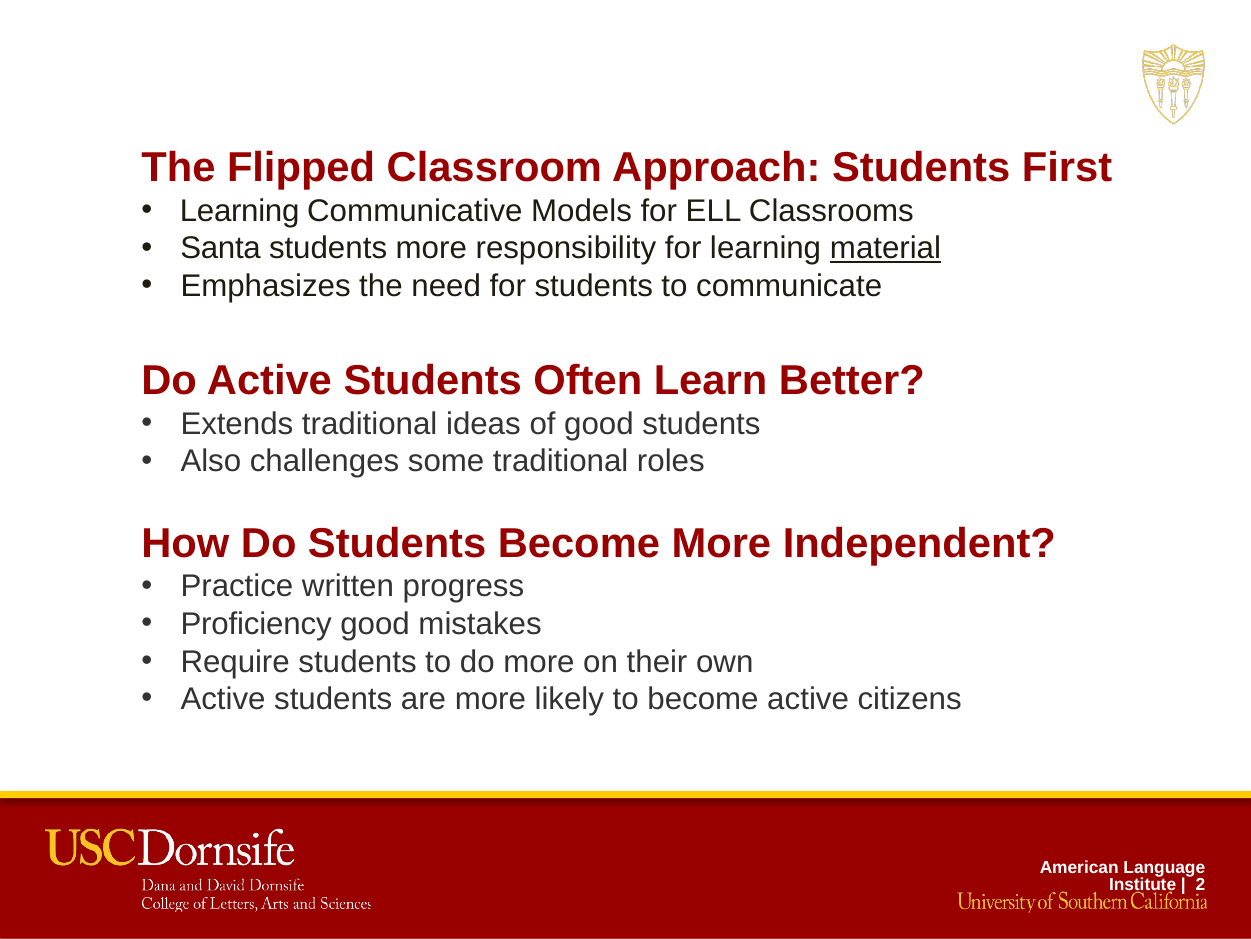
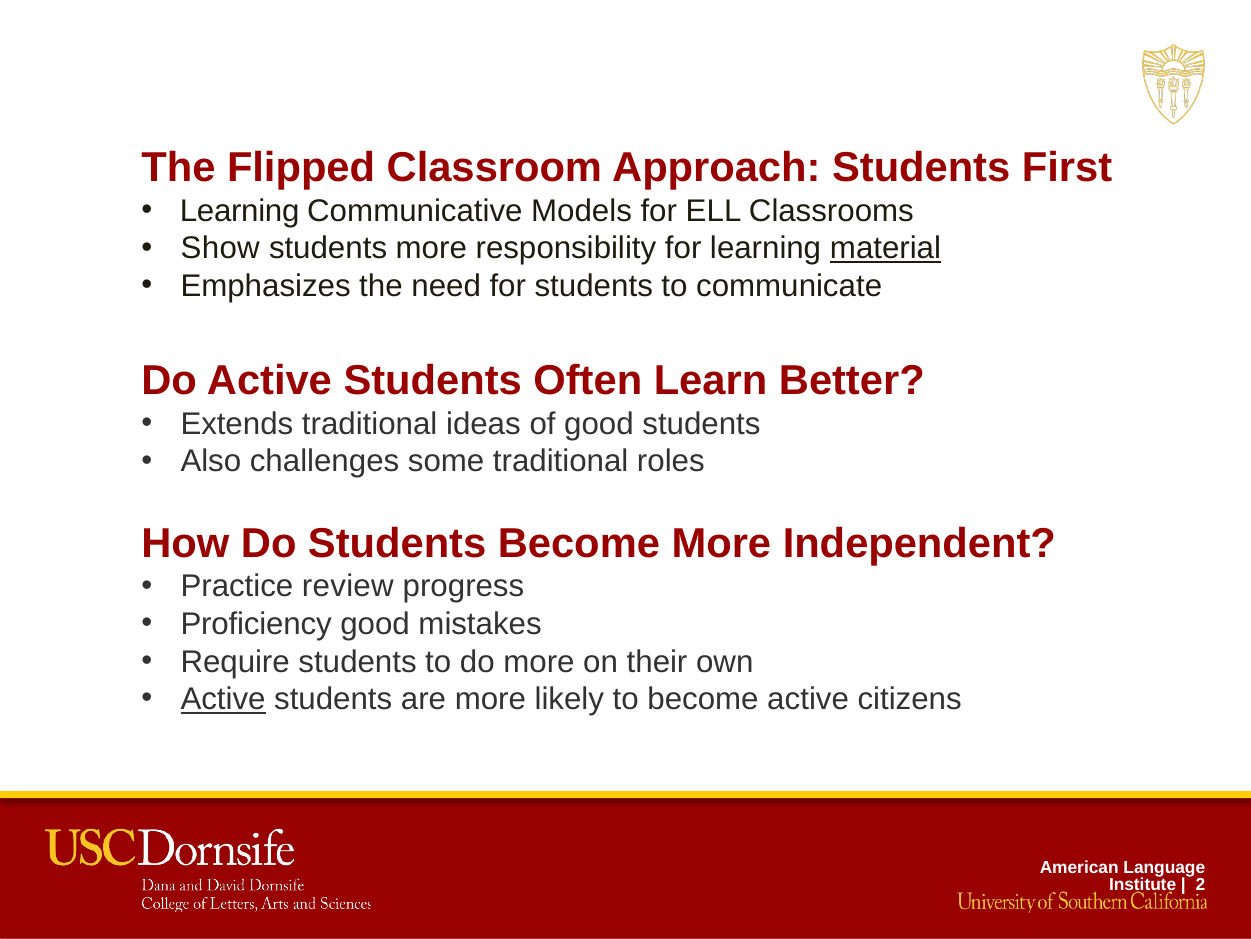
Santa: Santa -> Show
written: written -> review
Active at (223, 699) underline: none -> present
